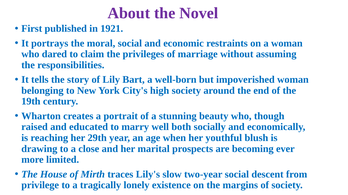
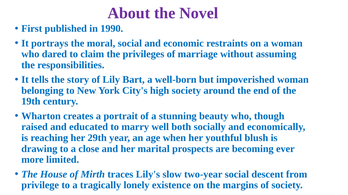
1921: 1921 -> 1990
